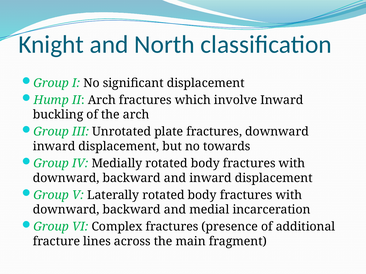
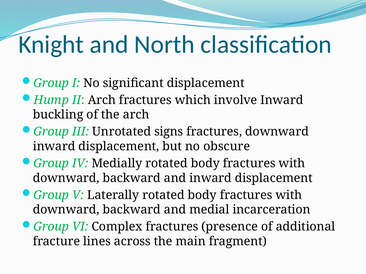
plate: plate -> signs
towards: towards -> obscure
